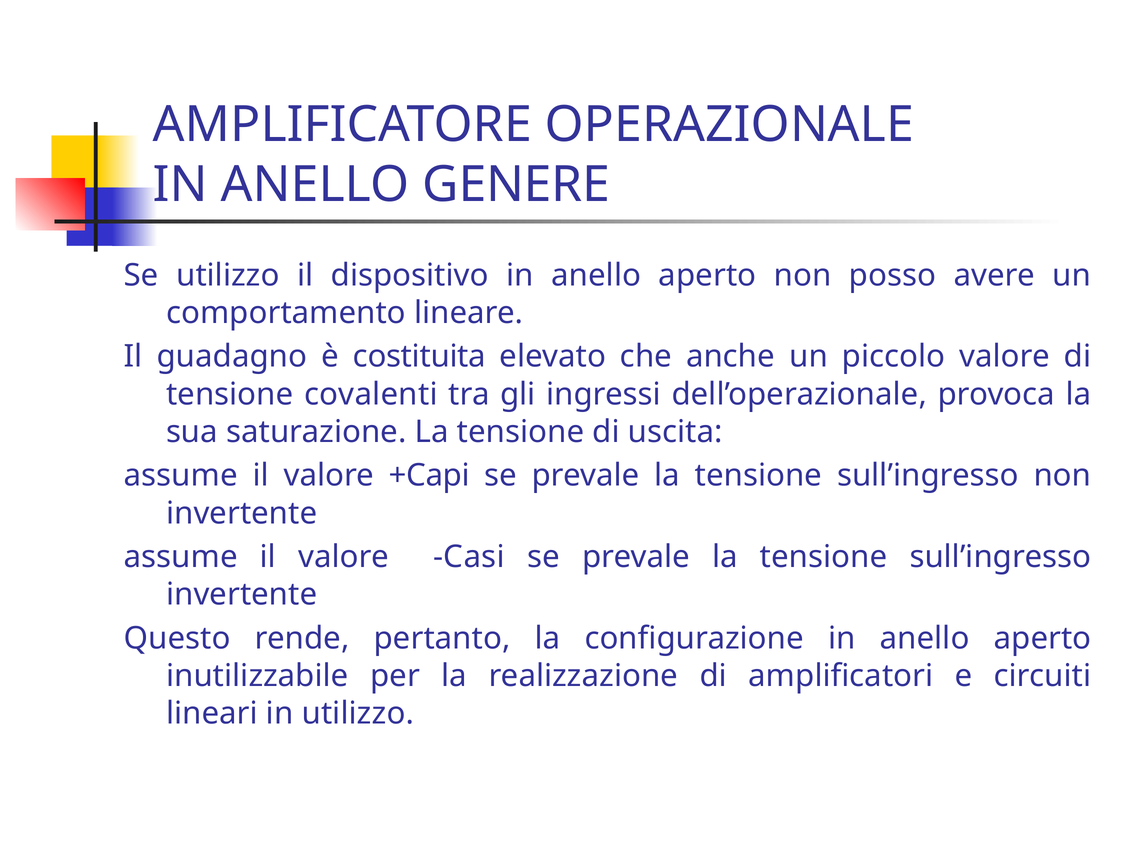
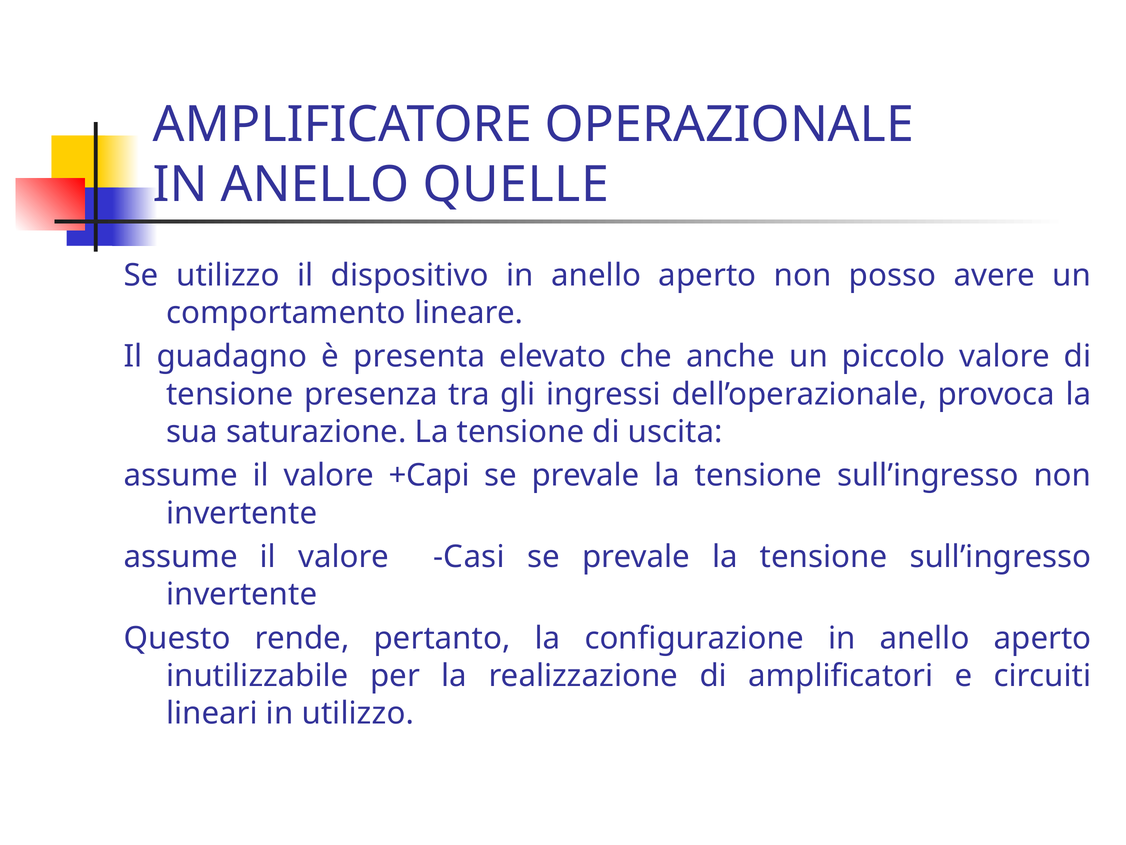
GENERE: GENERE -> QUELLE
costituita: costituita -> presenta
covalenti: covalenti -> presenza
